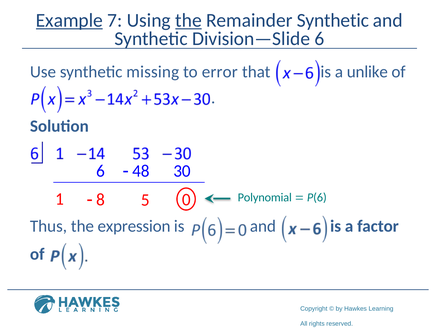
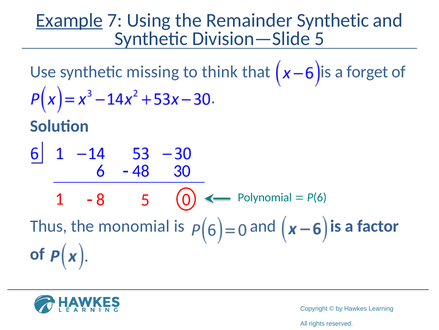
the at (189, 20) underline: present -> none
Division—Slide 6: 6 -> 5
error: error -> think
unlike: unlike -> forget
expression: expression -> monomial
